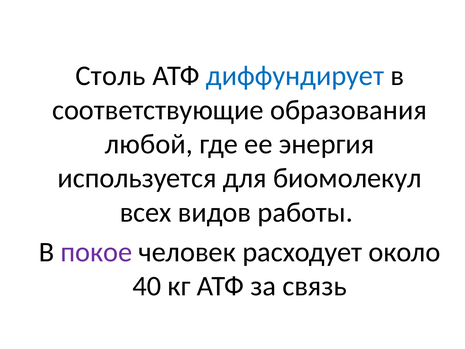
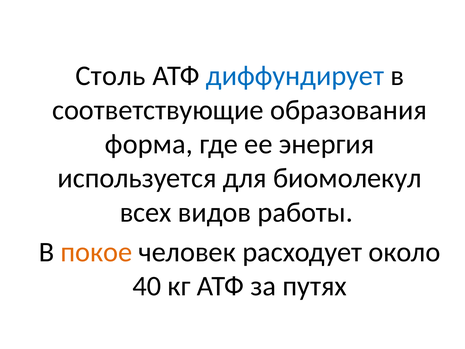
любой: любой -> форма
покое colour: purple -> orange
связь: связь -> путях
